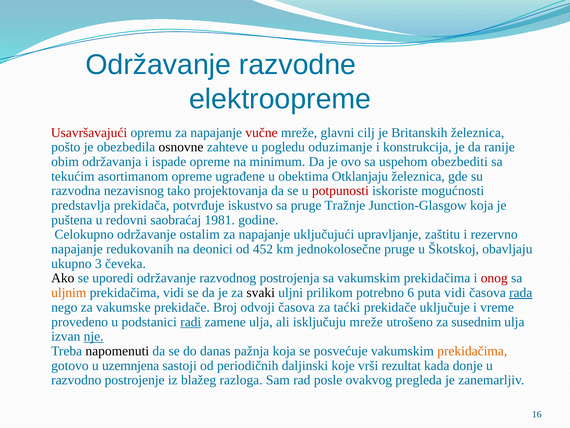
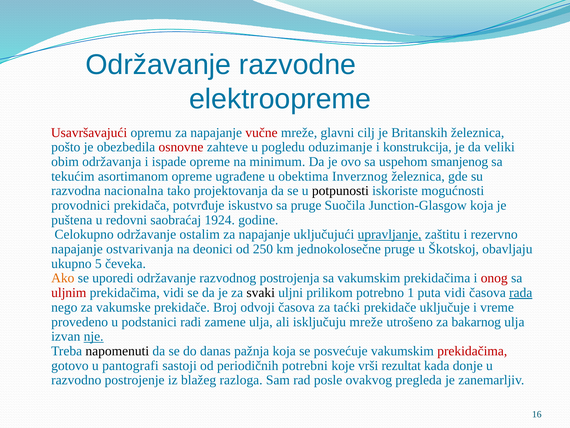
osnovne colour: black -> red
ranije: ranije -> veliki
obezbediti: obezbediti -> smanjenog
Otklanjaju: Otklanjaju -> Inverznog
nezavisnog: nezavisnog -> nacionalna
potpunosti colour: red -> black
predstavlja: predstavlja -> provodnici
Tražnje: Tražnje -> Suočila
1981: 1981 -> 1924
upravljanje underline: none -> present
redukovanih: redukovanih -> ostvarivanja
452: 452 -> 250
3: 3 -> 5
Ako colour: black -> orange
uljnim colour: orange -> red
6: 6 -> 1
radi underline: present -> none
susednim: susednim -> bakarnog
prekidačima at (472, 351) colour: orange -> red
uzemnjena: uzemnjena -> pantografi
daljinski: daljinski -> potrebni
